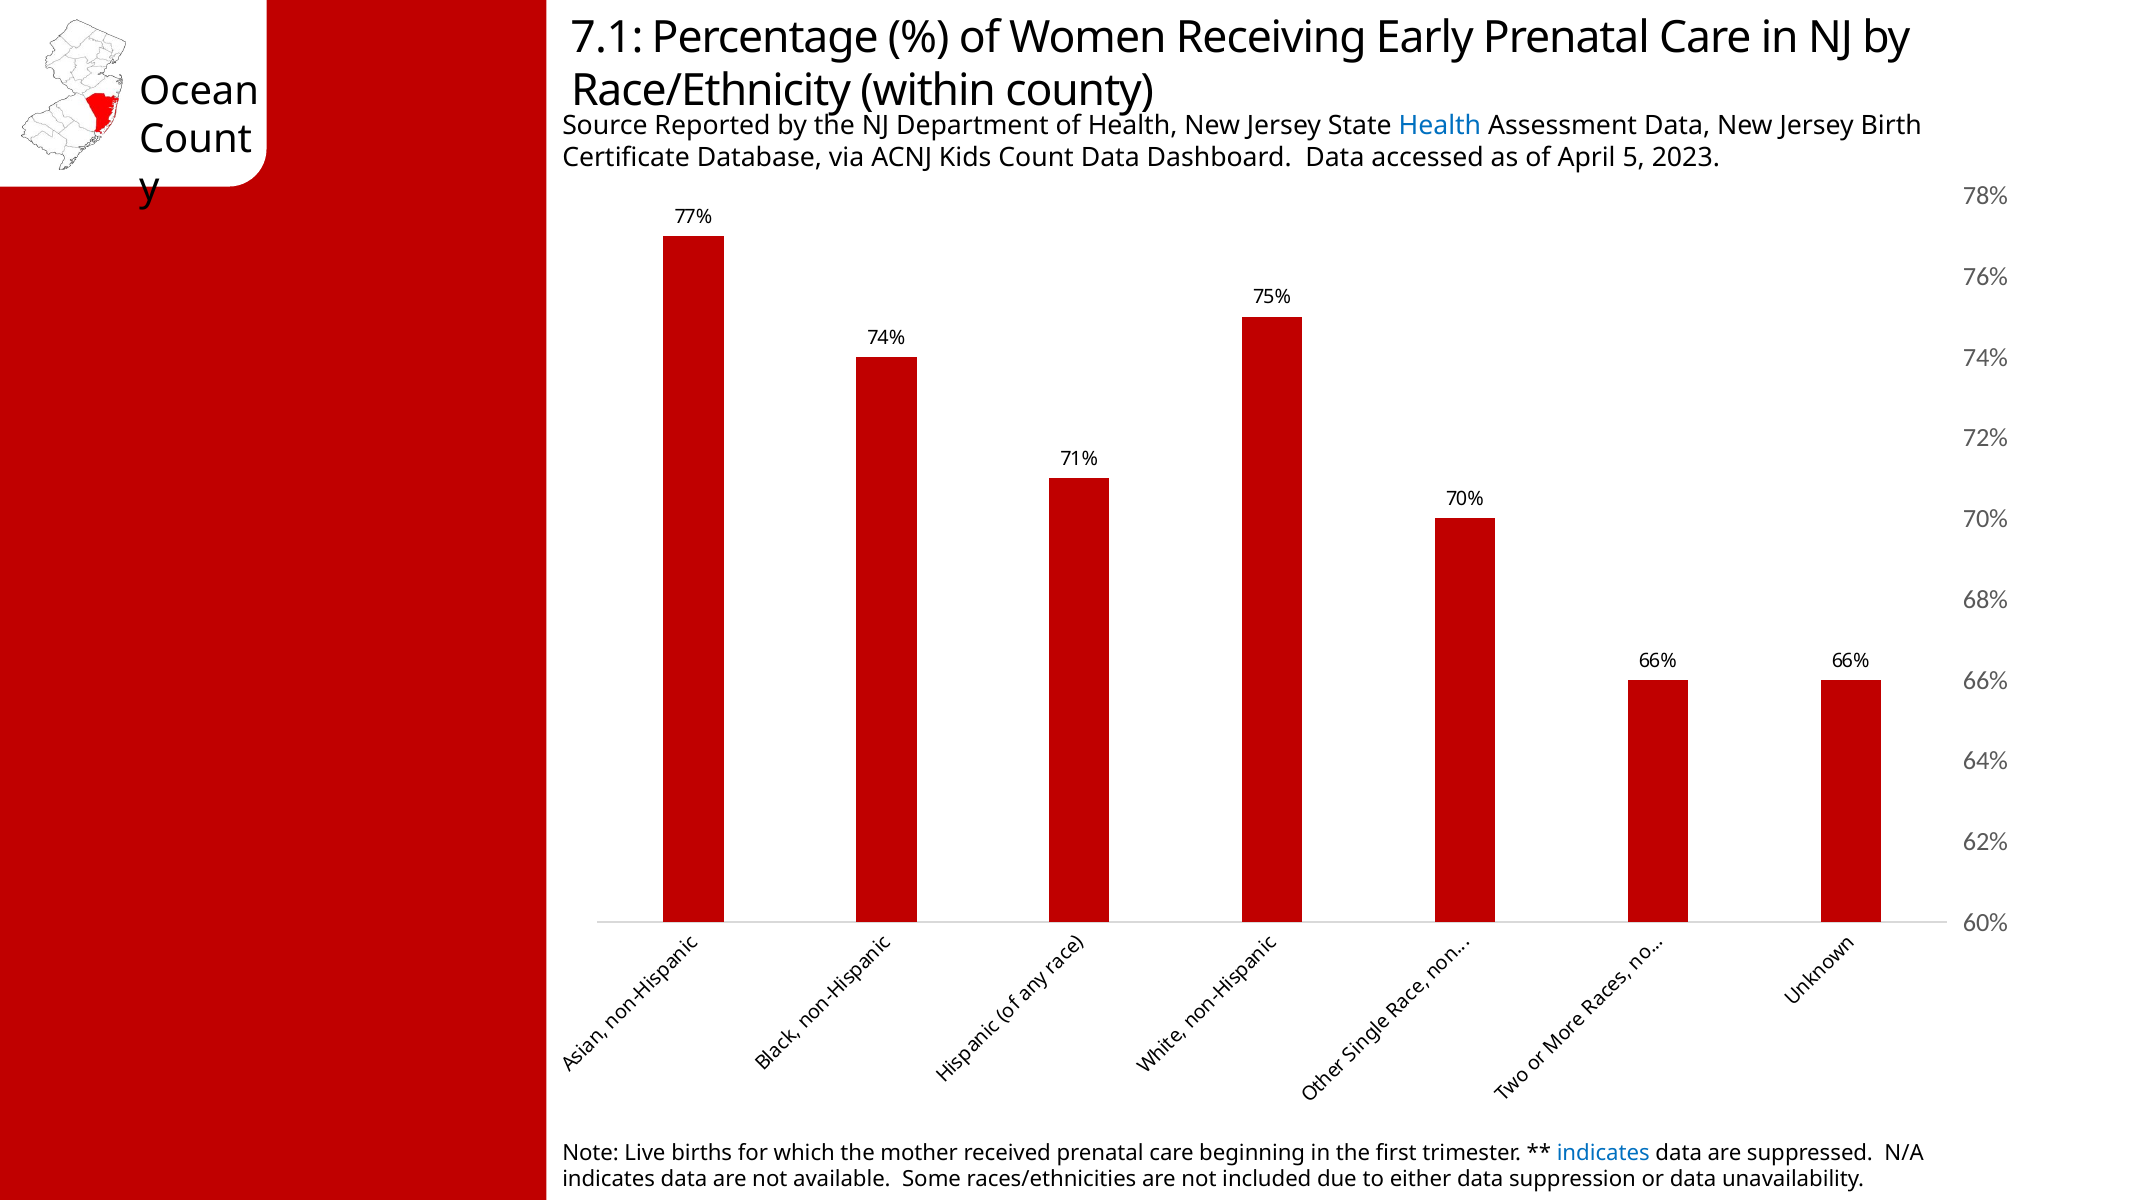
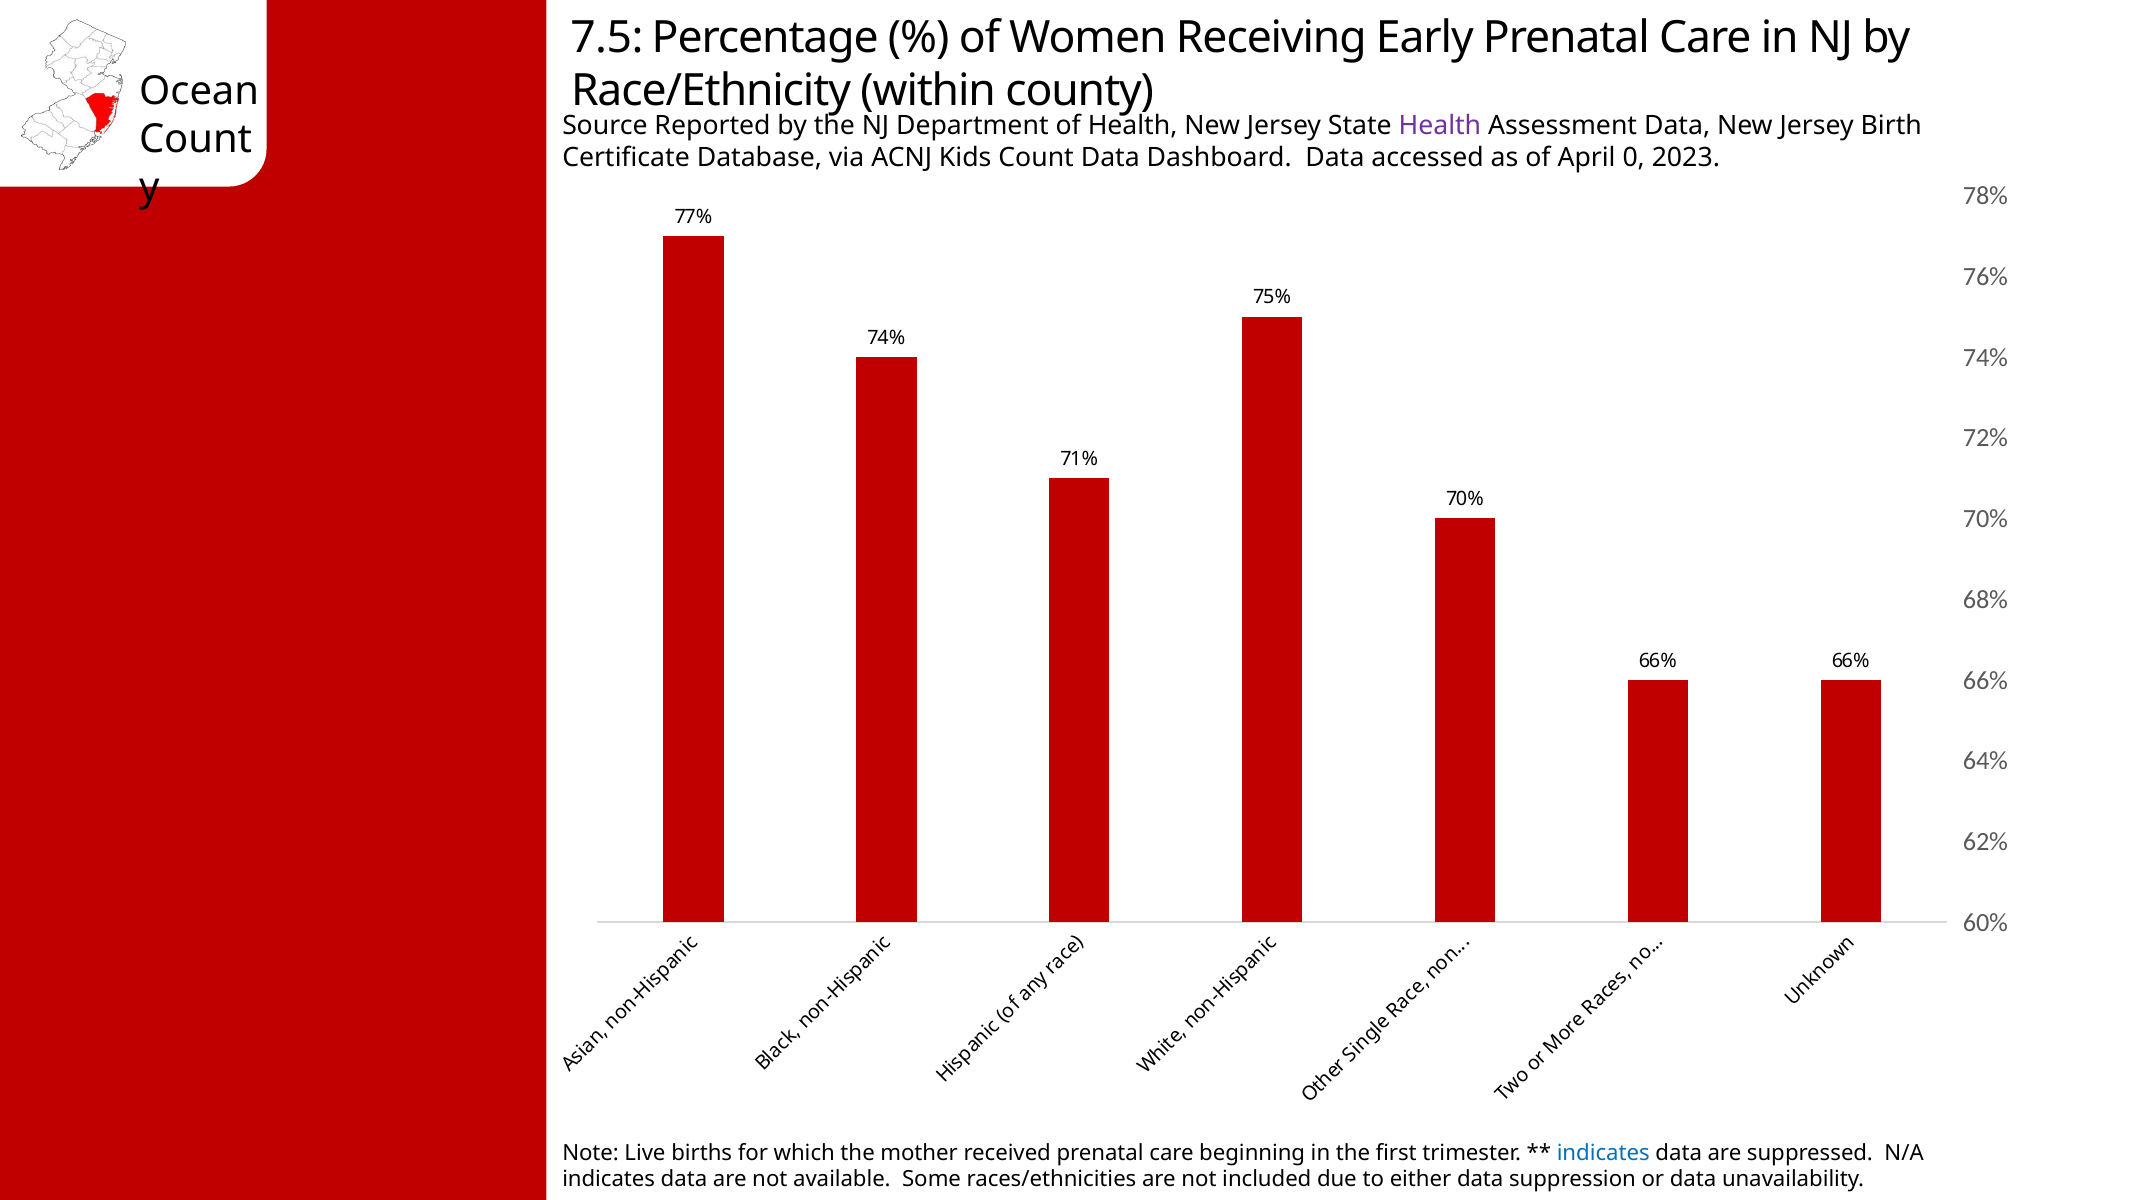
7.1: 7.1 -> 7.5
Health at (1440, 125) colour: blue -> purple
5: 5 -> 0
